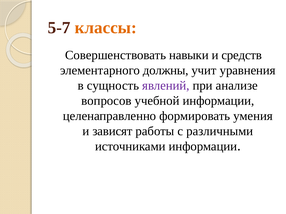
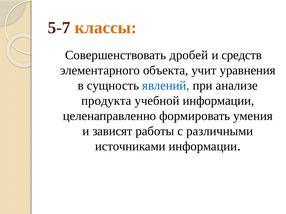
навыки: навыки -> дробей
должны: должны -> объекта
явлений colour: purple -> blue
вопросов: вопросов -> продукта
